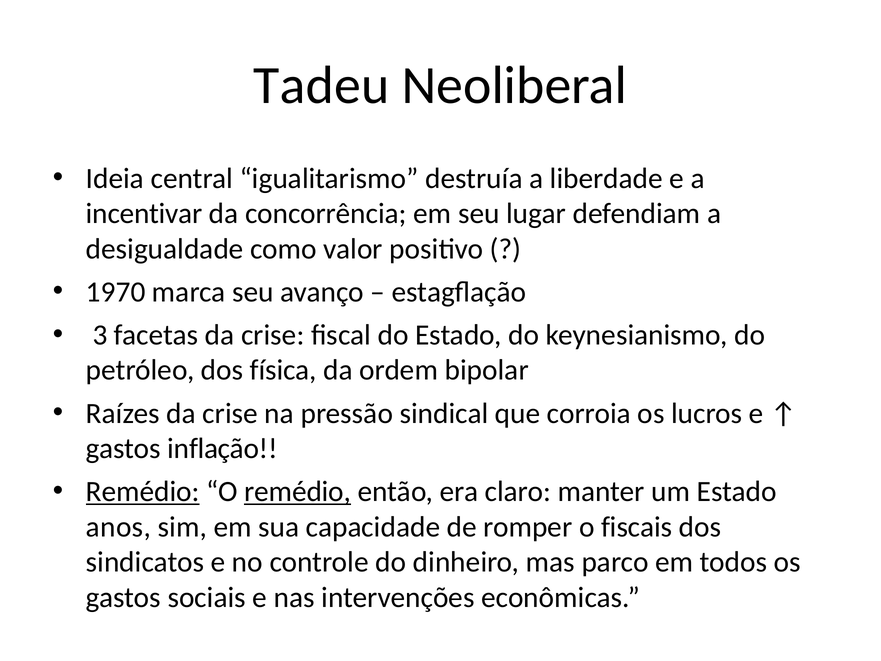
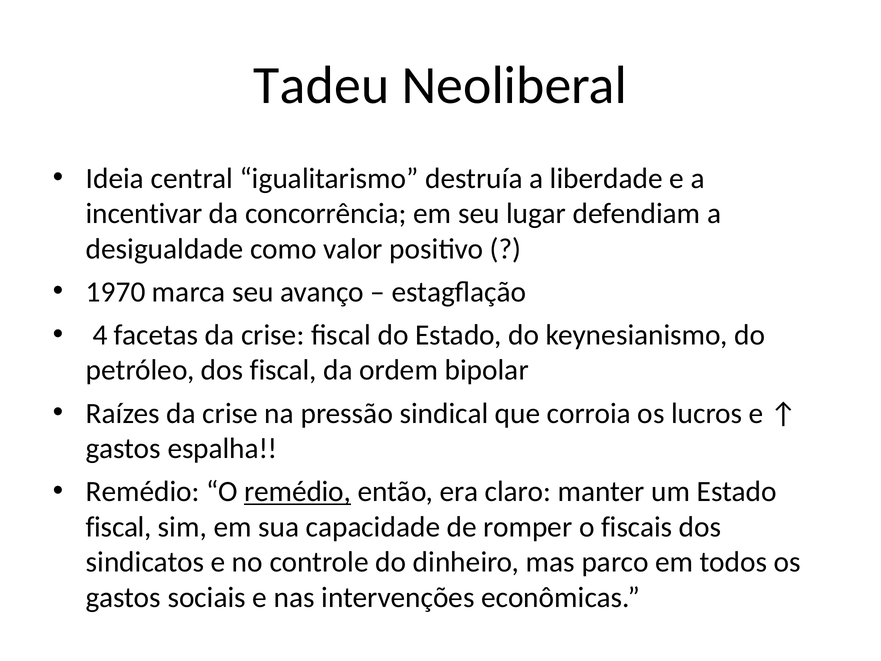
3: 3 -> 4
dos física: física -> fiscal
inflação: inflação -> espalha
Remédio at (143, 492) underline: present -> none
anos at (118, 527): anos -> fiscal
